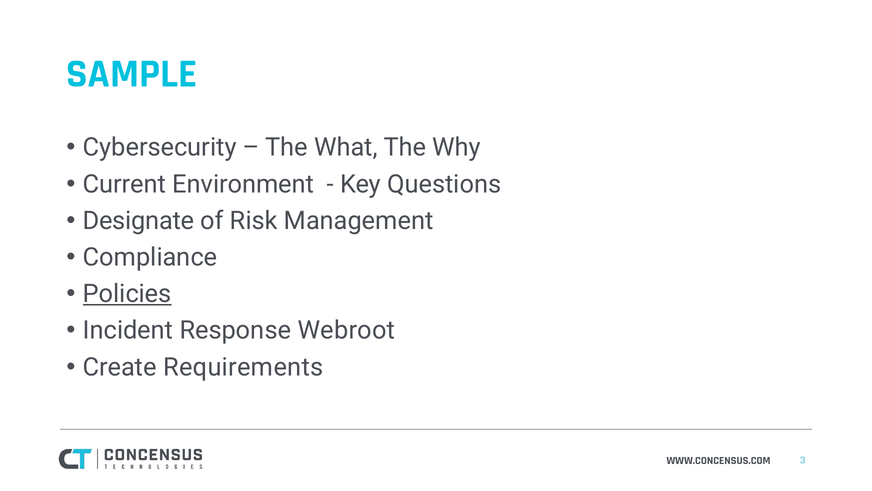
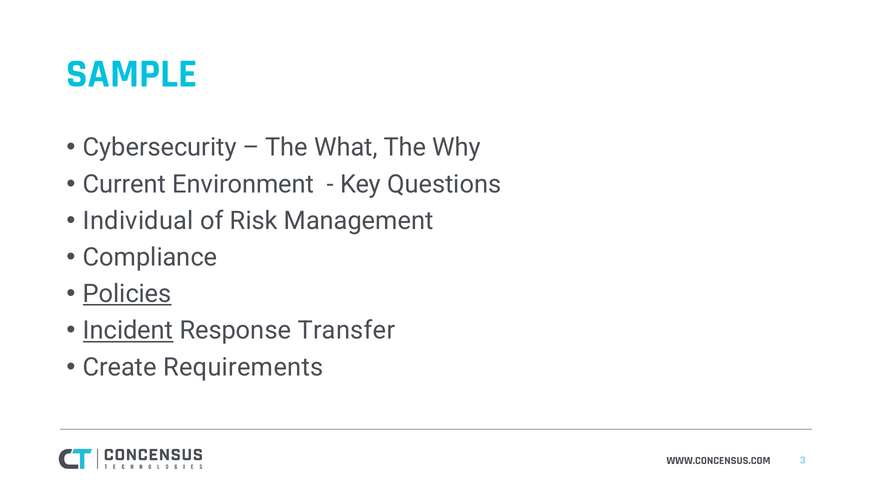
Designate: Designate -> Individual
Incident underline: none -> present
Webroot: Webroot -> Transfer
